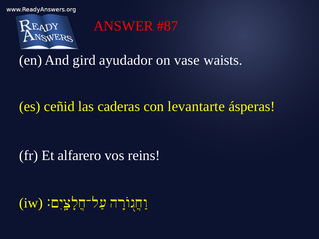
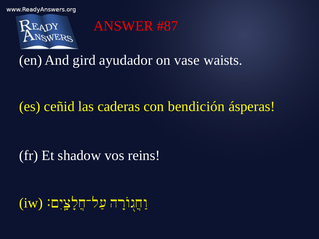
levantarte: levantarte -> bendición
alfarero: alfarero -> shadow
